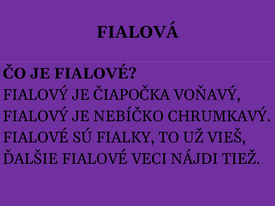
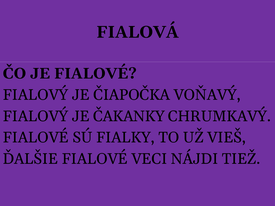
NEBÍČKO: NEBÍČKO -> ČAKANKY
